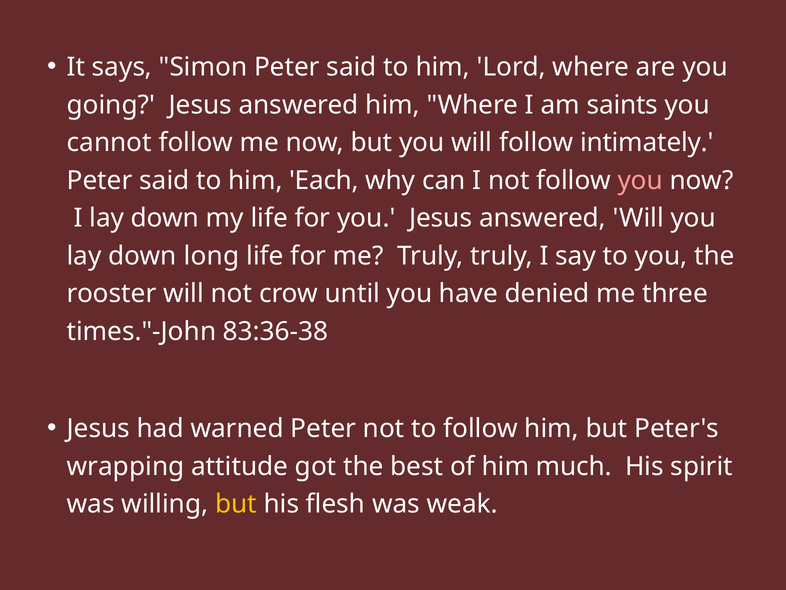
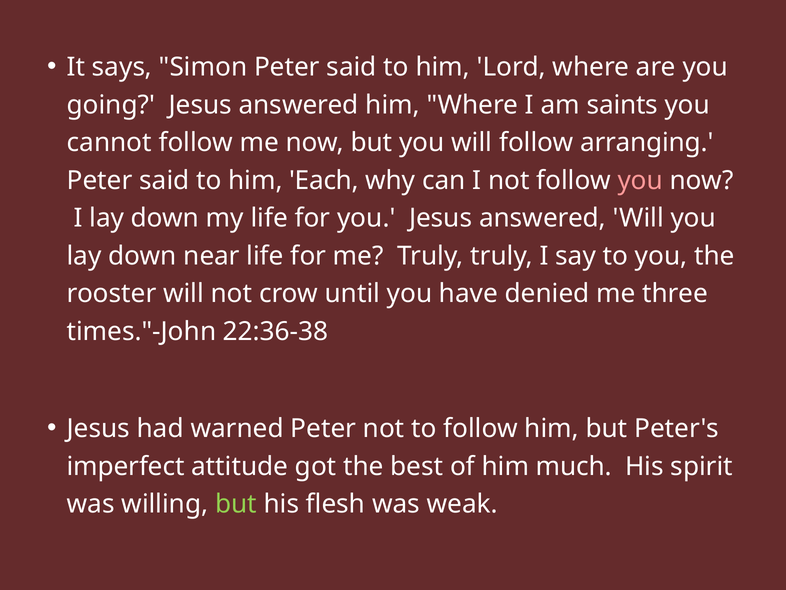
intimately: intimately -> arranging
long: long -> near
83:36-38: 83:36-38 -> 22:36-38
wrapping: wrapping -> imperfect
but at (236, 504) colour: yellow -> light green
